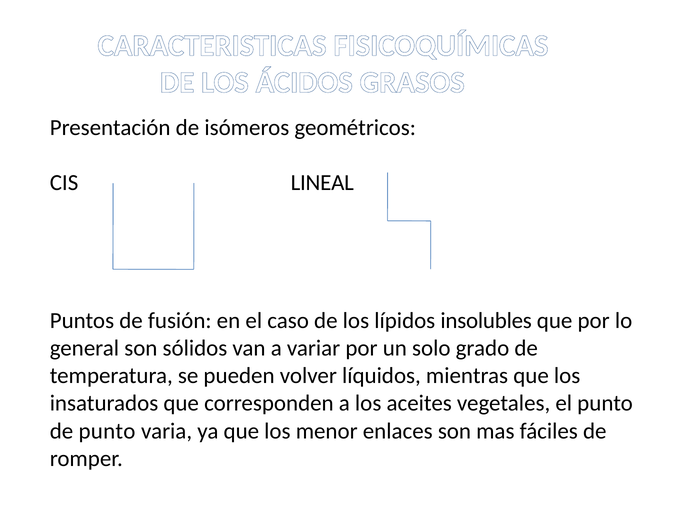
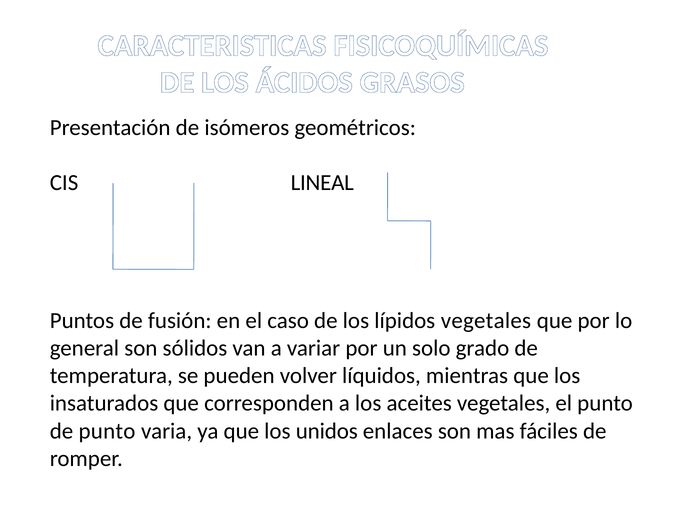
lípidos insolubles: insolubles -> vegetales
menor: menor -> unidos
